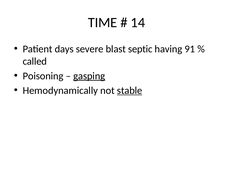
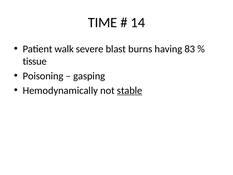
days: days -> walk
septic: septic -> burns
91: 91 -> 83
called: called -> tissue
gasping underline: present -> none
